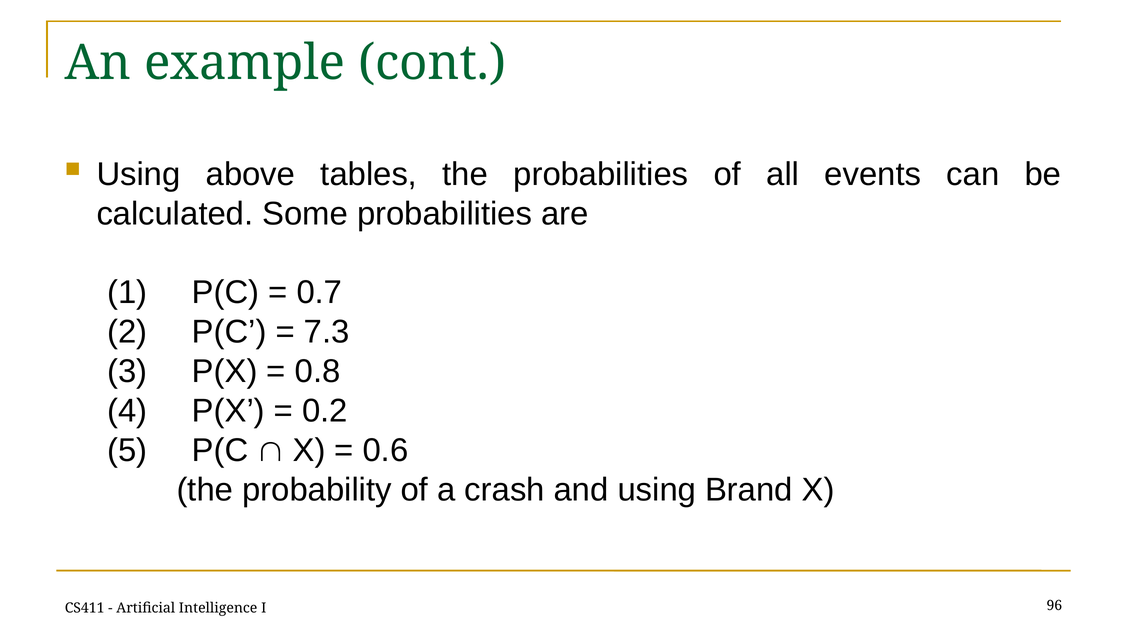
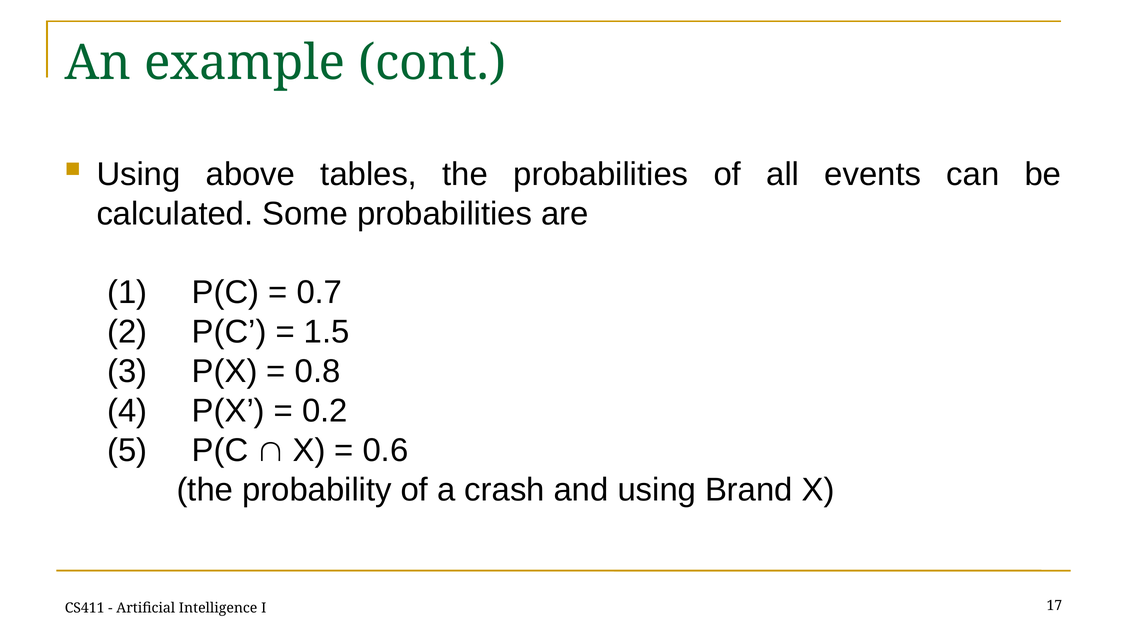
7.3: 7.3 -> 1.5
96: 96 -> 17
